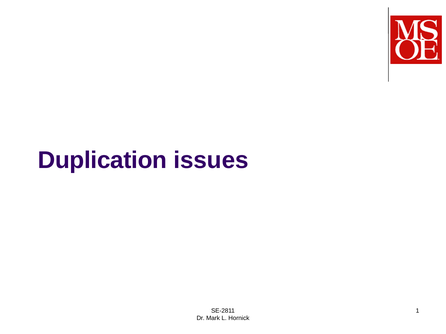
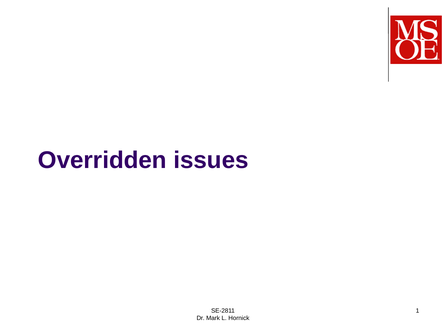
Duplication: Duplication -> Overridden
